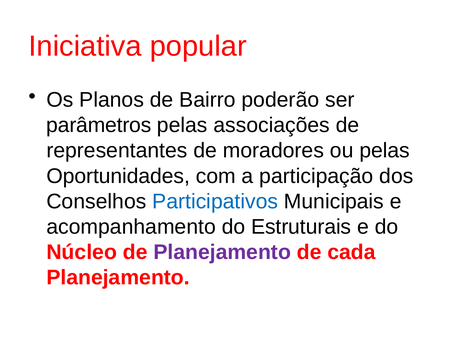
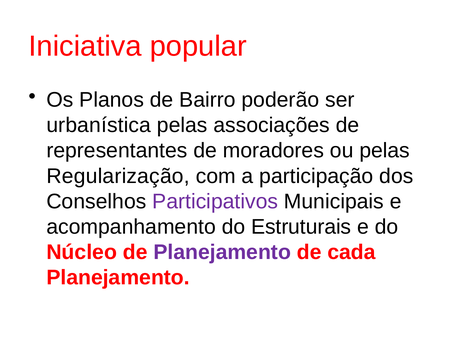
parâmetros: parâmetros -> urbanística
Oportunidades: Oportunidades -> Regularização
Participativos colour: blue -> purple
